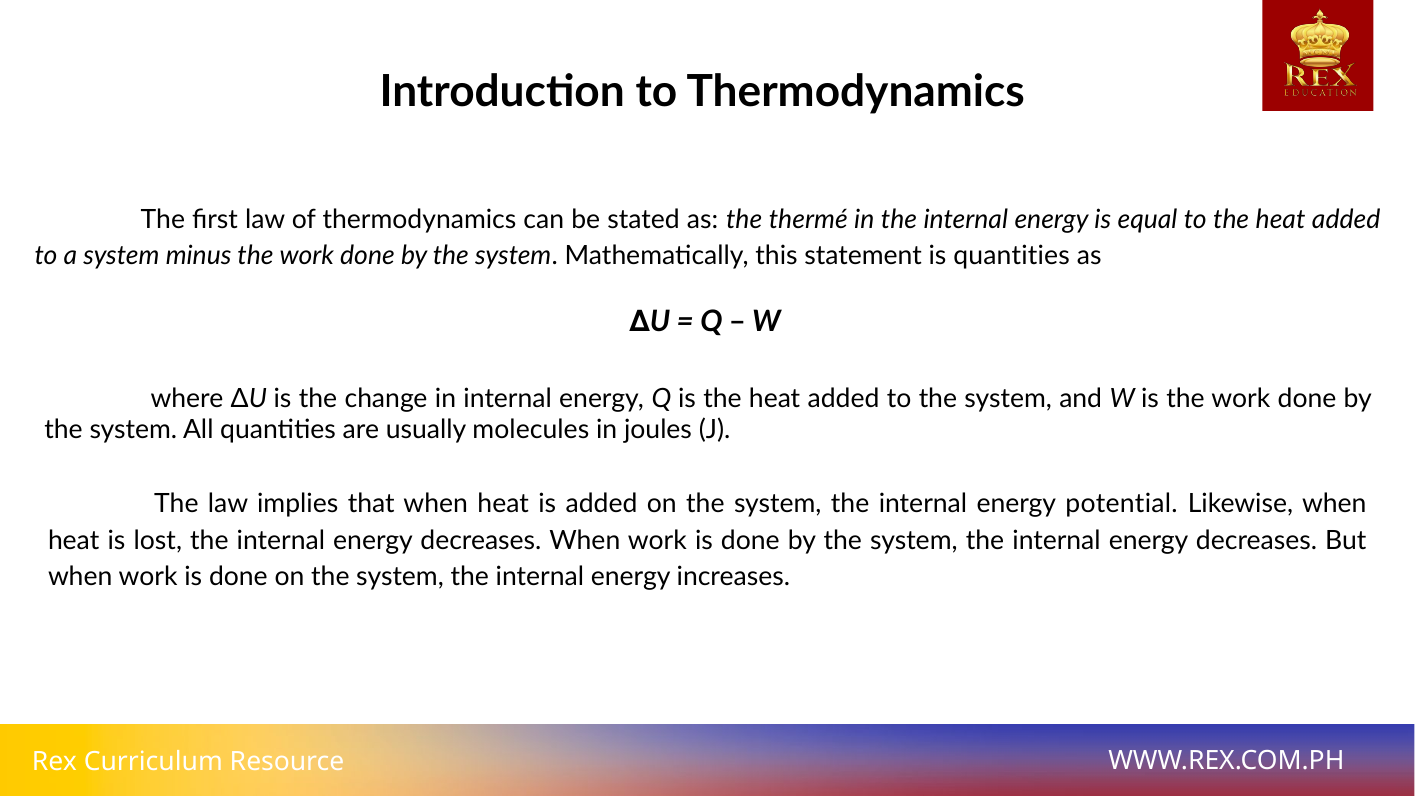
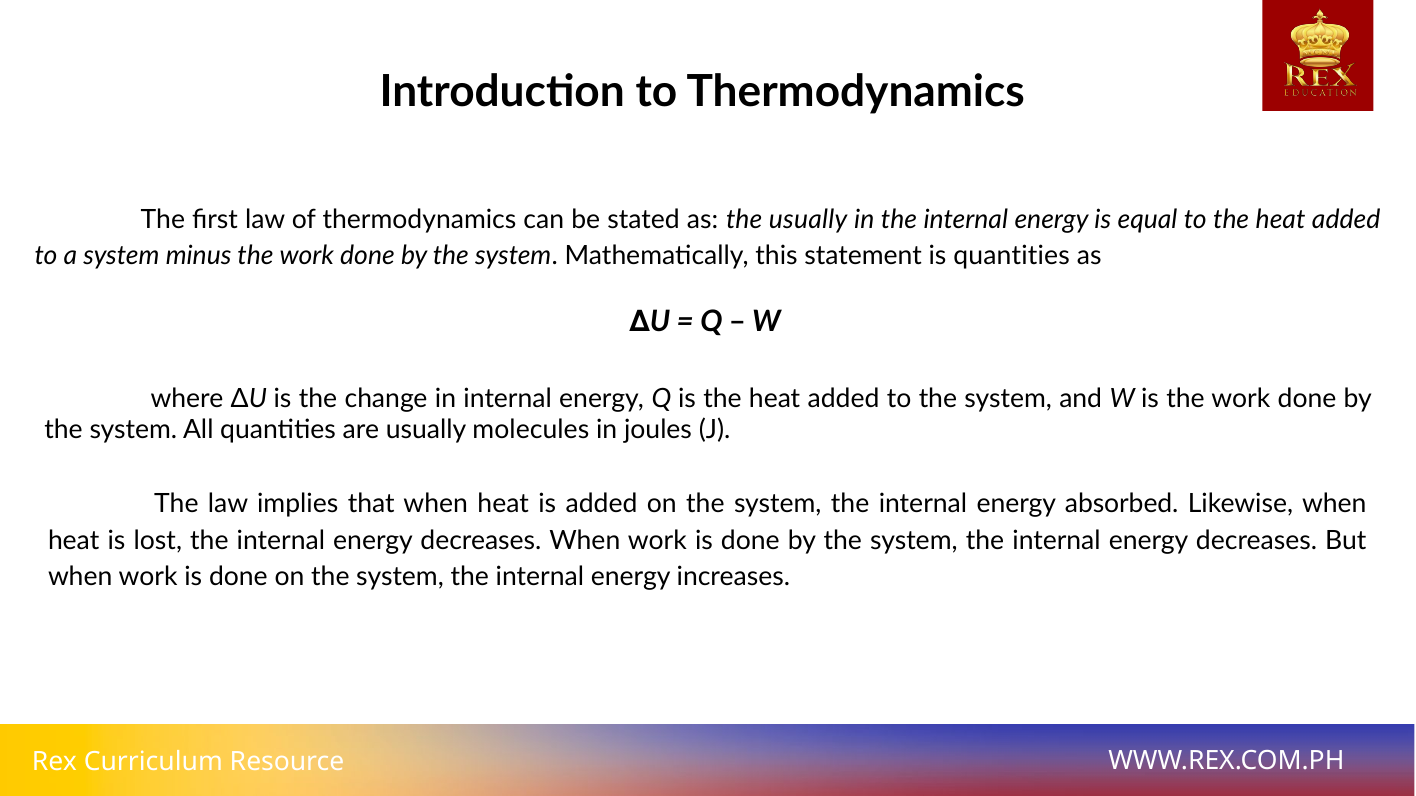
the thermé: thermé -> usually
potential: potential -> absorbed
